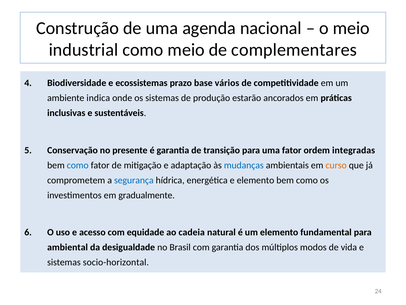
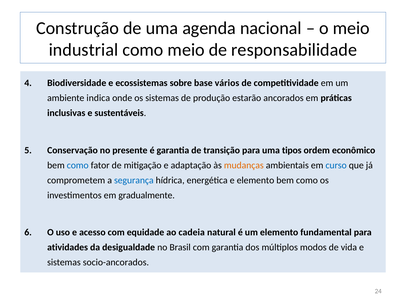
complementares: complementares -> responsabilidade
prazo: prazo -> sobre
uma fator: fator -> tipos
integradas: integradas -> econômico
mudanças colour: blue -> orange
curso colour: orange -> blue
ambiental: ambiental -> atividades
socio-horizontal: socio-horizontal -> socio-ancorados
